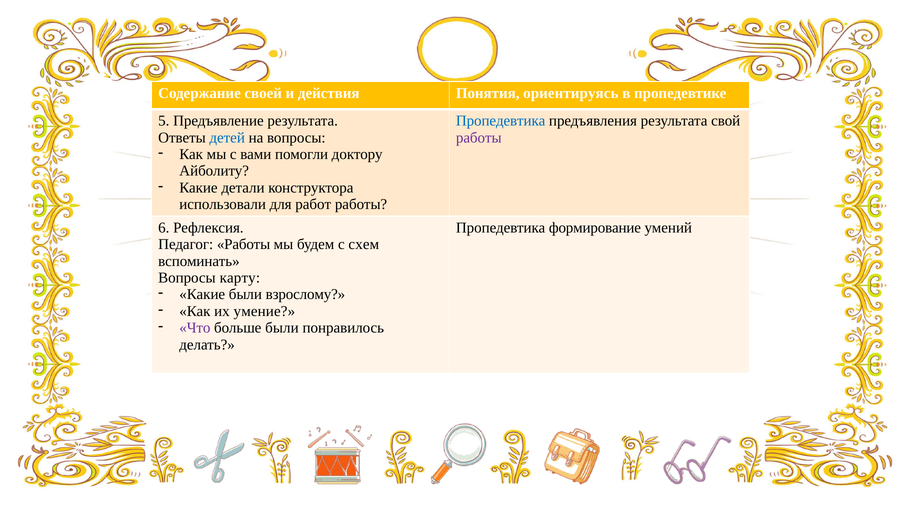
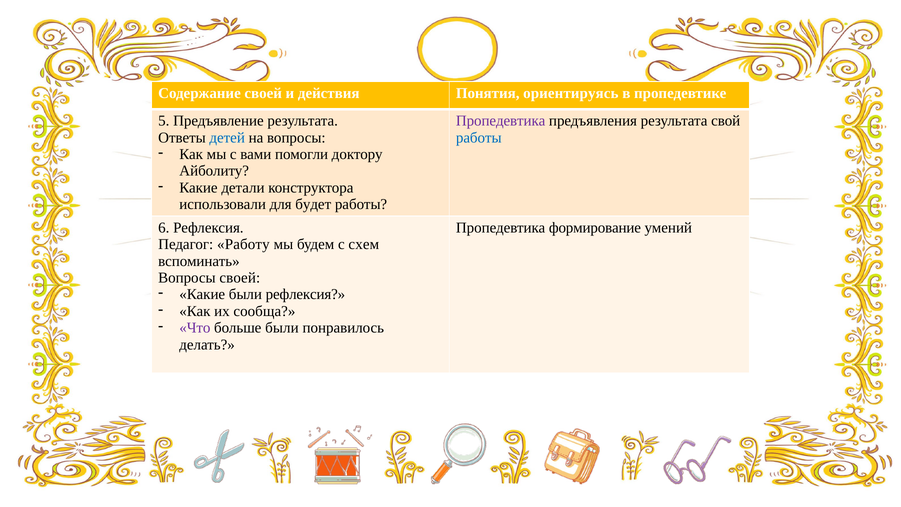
Пропедевтика at (501, 121) colour: blue -> purple
работы at (479, 138) colour: purple -> blue
работ: работ -> будет
Педагог Работы: Работы -> Работу
Вопросы карту: карту -> своей
были взрослому: взрослому -> рефлексия
умение: умение -> сообща
